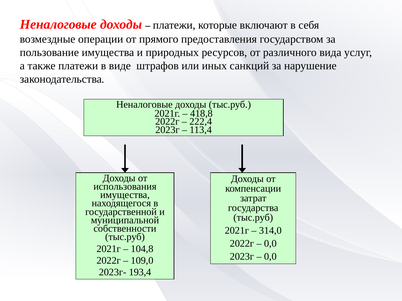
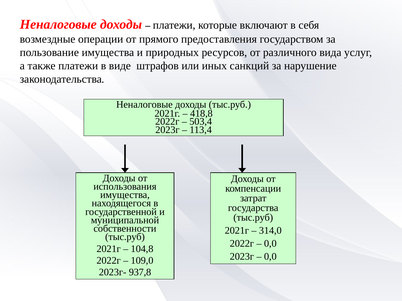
222,4: 222,4 -> 503,4
193,4: 193,4 -> 937,8
